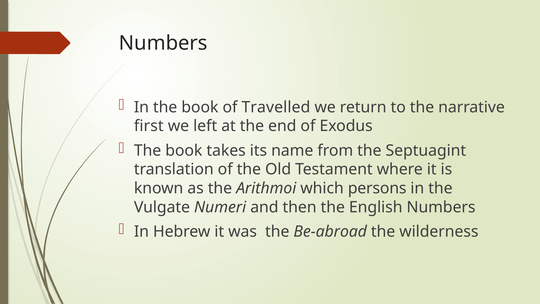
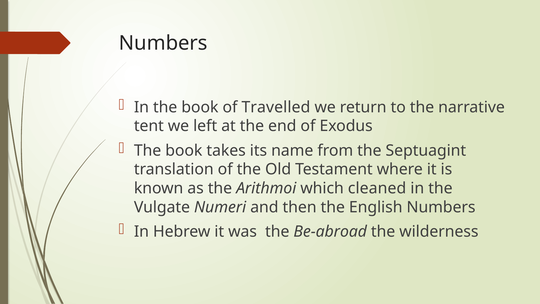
first: first -> tent
persons: persons -> cleaned
